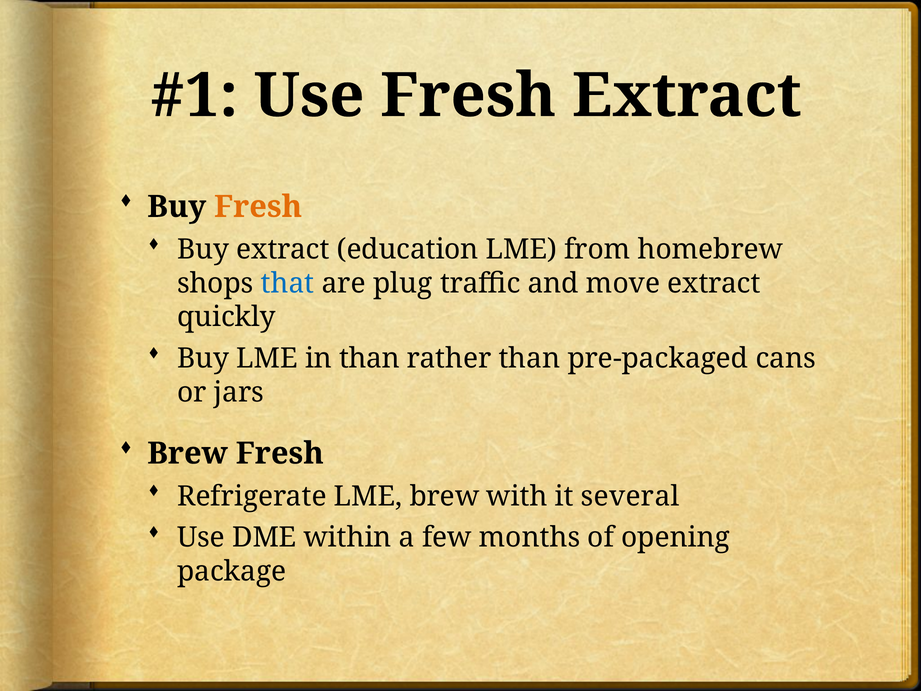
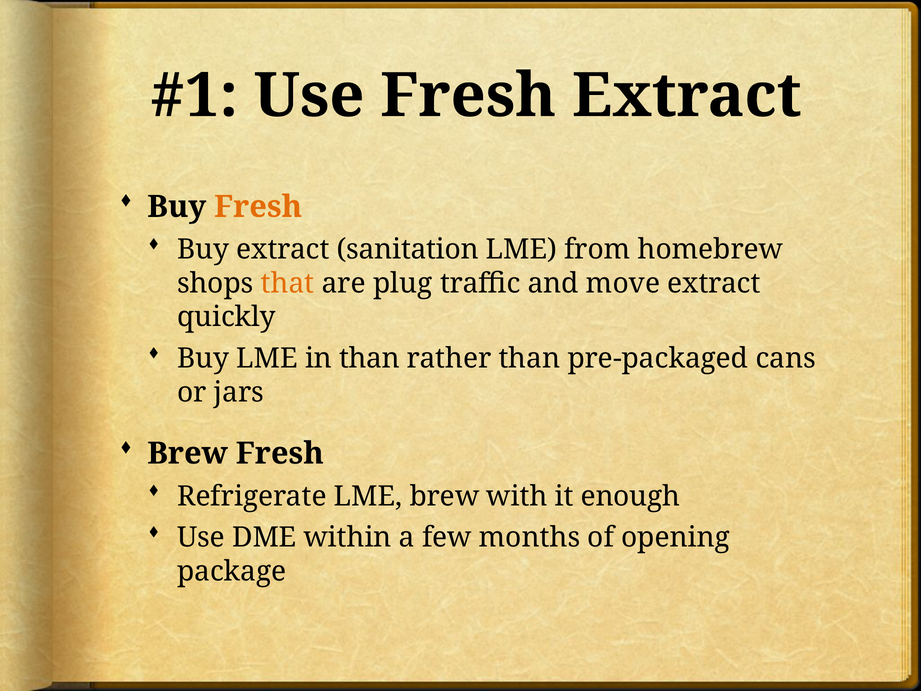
education: education -> sanitation
that colour: blue -> orange
several: several -> enough
